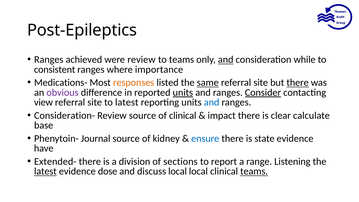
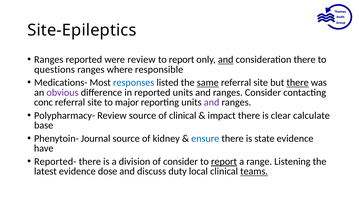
Post-Epileptics: Post-Epileptics -> Site-Epileptics
Ranges achieved: achieved -> reported
teams at (182, 60): teams -> report
consideration while: while -> there
consistent: consistent -> questions
importance: importance -> responsible
responses colour: orange -> blue
units at (183, 92) underline: present -> none
Consider at (263, 92) underline: present -> none
view: view -> conc
to latest: latest -> major
and at (212, 102) colour: blue -> purple
Consideration-: Consideration- -> Polypharmacy-
Extended-: Extended- -> Reported-
of sections: sections -> consider
report at (224, 162) underline: none -> present
latest at (45, 171) underline: present -> none
discuss local: local -> duty
